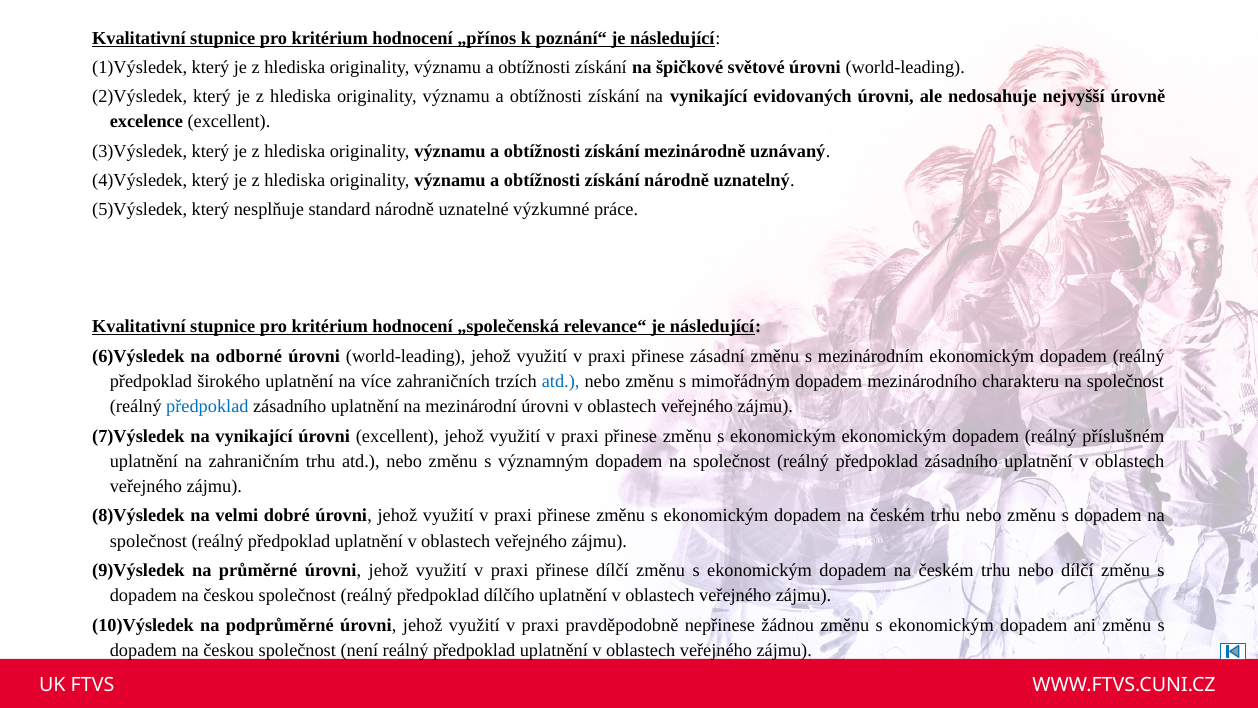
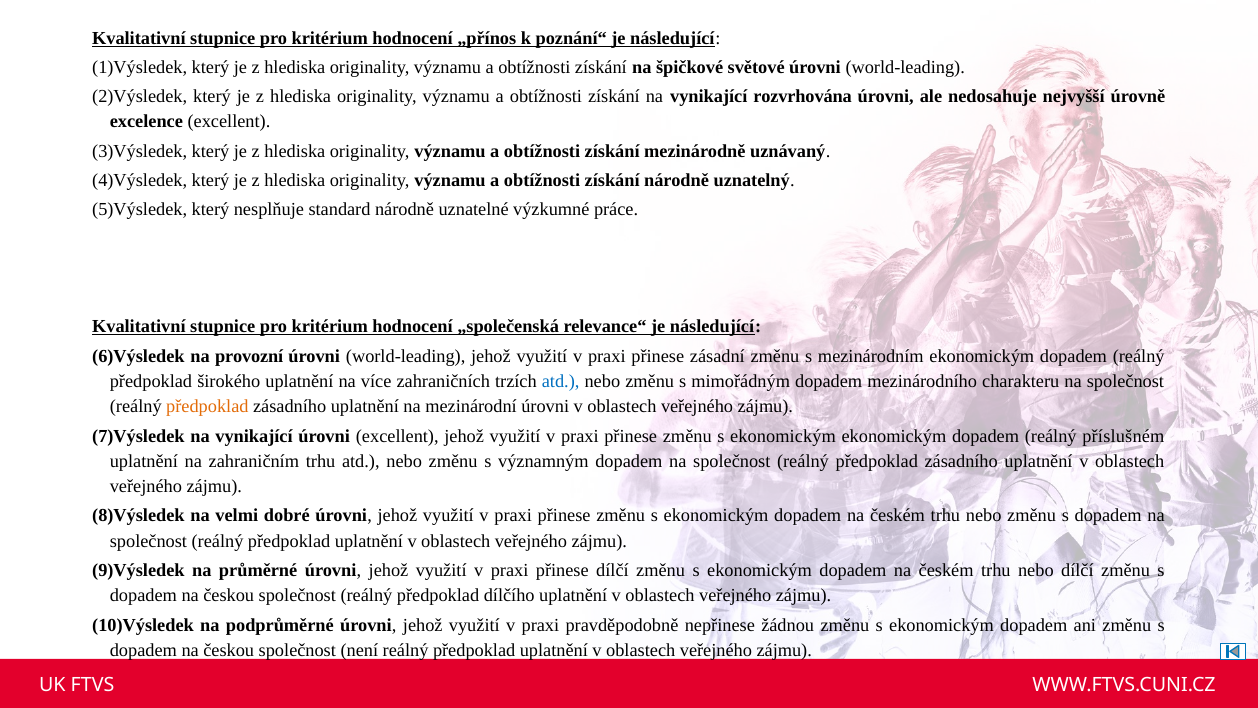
evidovaných: evidovaných -> rozvrhována
odborné: odborné -> provozní
předpoklad at (207, 407) colour: blue -> orange
